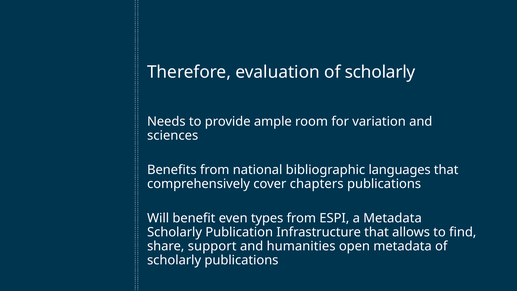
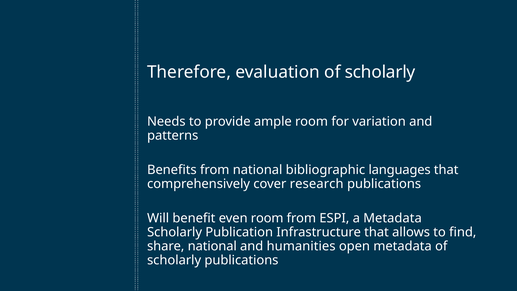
sciences: sciences -> patterns
chapters: chapters -> research
even types: types -> room
share support: support -> national
